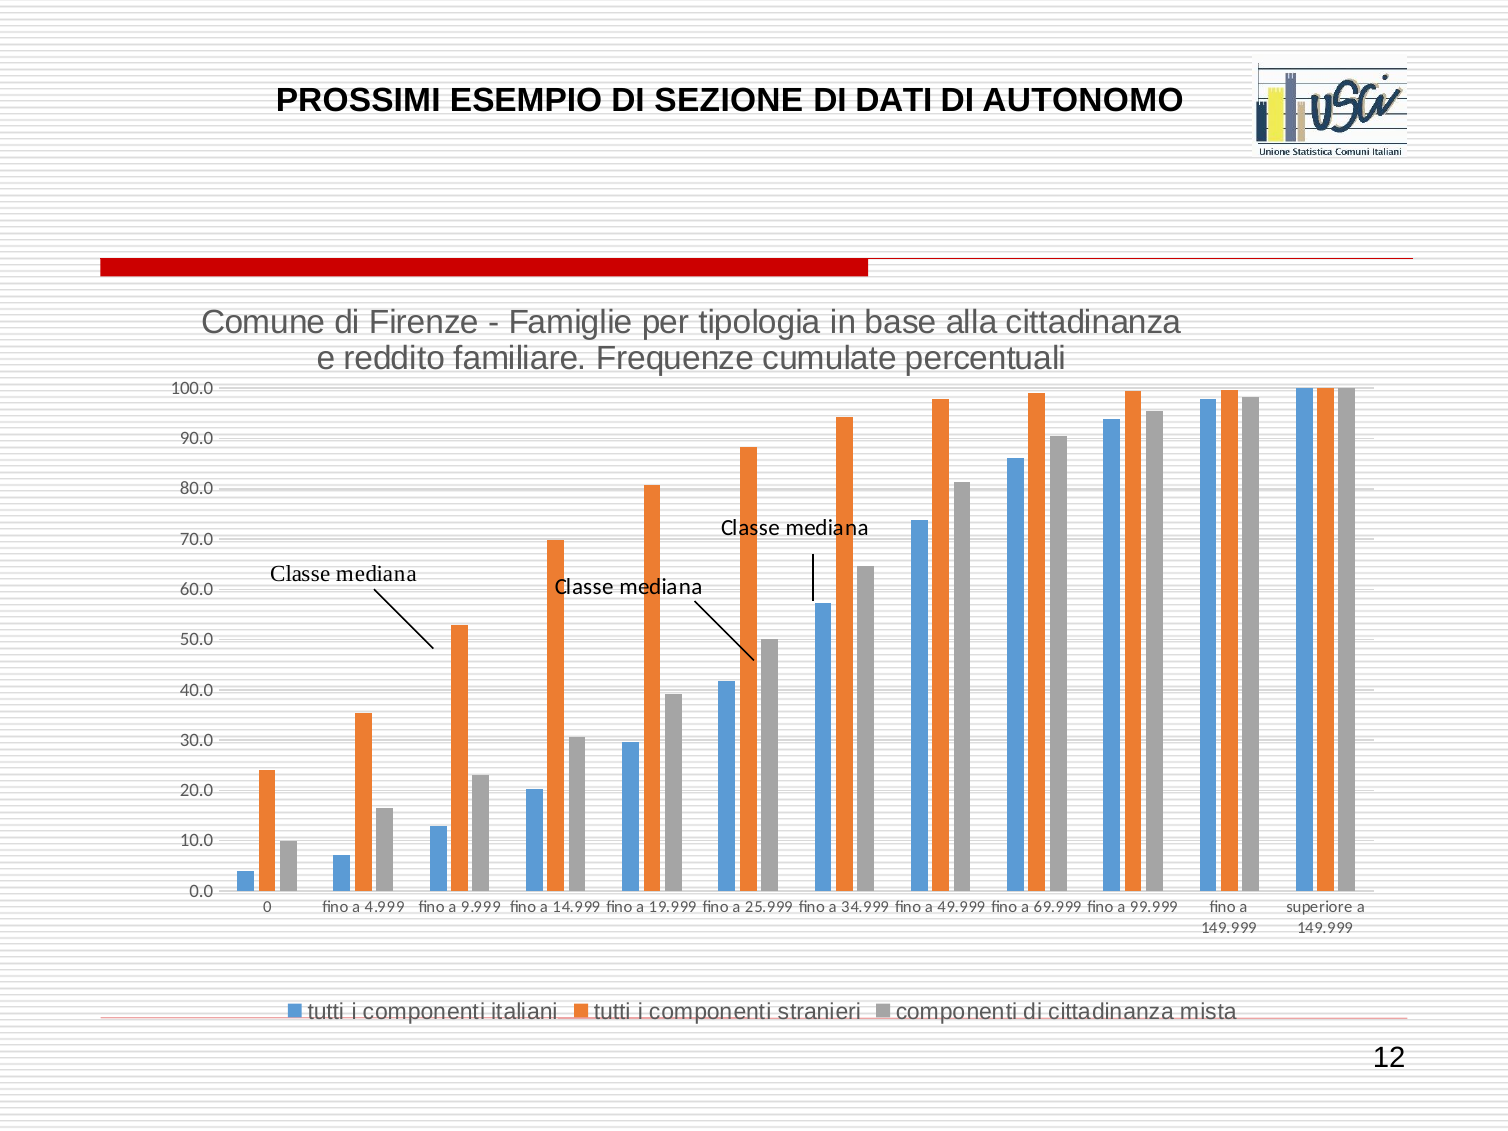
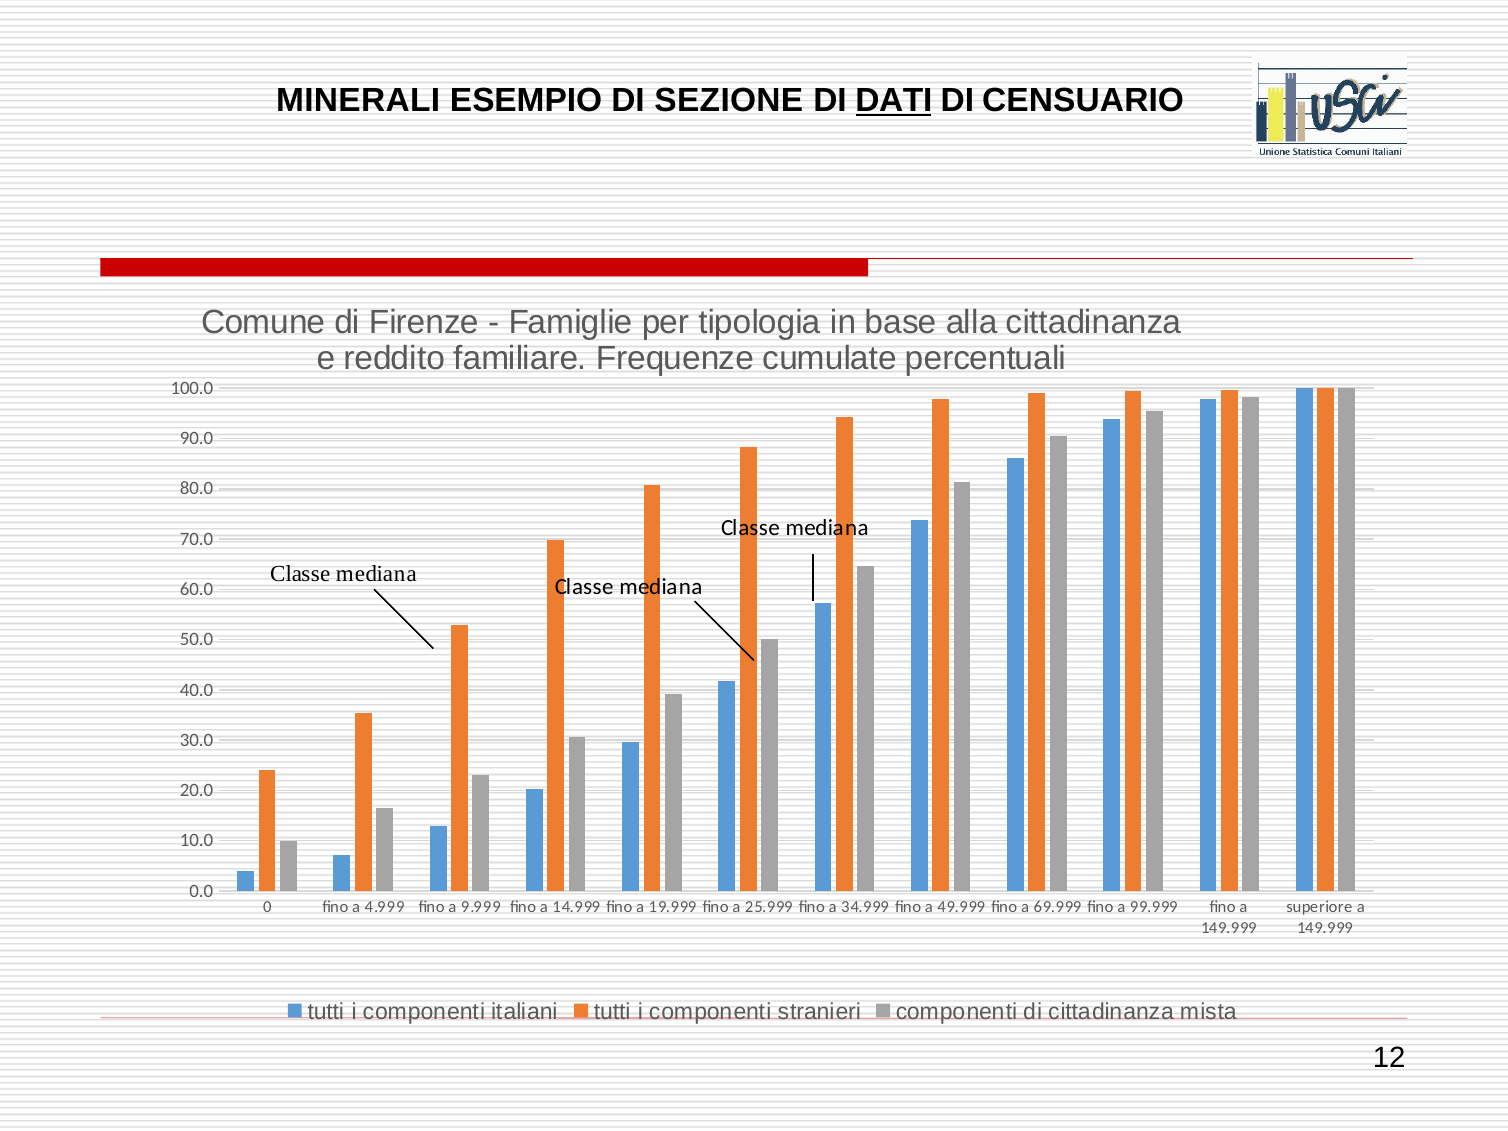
PROSSIMI: PROSSIMI -> MINERALI
DATI underline: none -> present
AUTONOMO: AUTONOMO -> CENSUARIO
